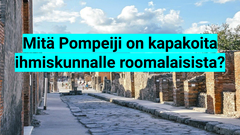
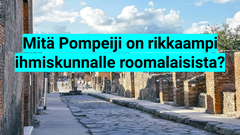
kapakoita: kapakoita -> rikkaampi
